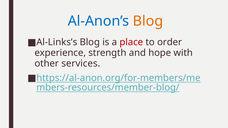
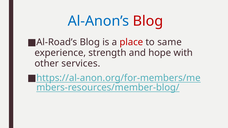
Blog at (148, 21) colour: orange -> red
Al-Links’s: Al-Links’s -> Al-Road’s
order: order -> same
